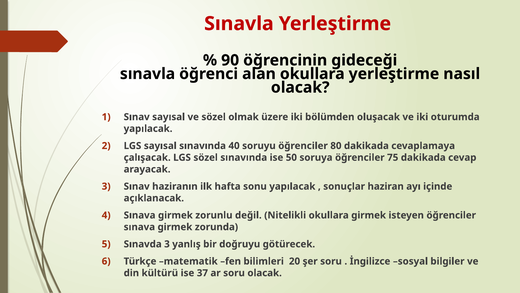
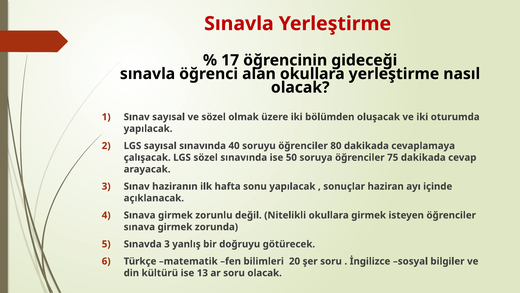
90: 90 -> 17
37: 37 -> 13
